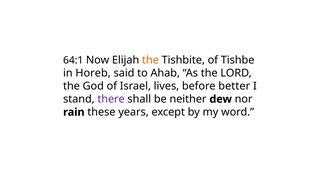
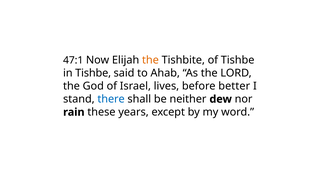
64:1: 64:1 -> 47:1
in Horeb: Horeb -> Tishbe
there colour: purple -> blue
